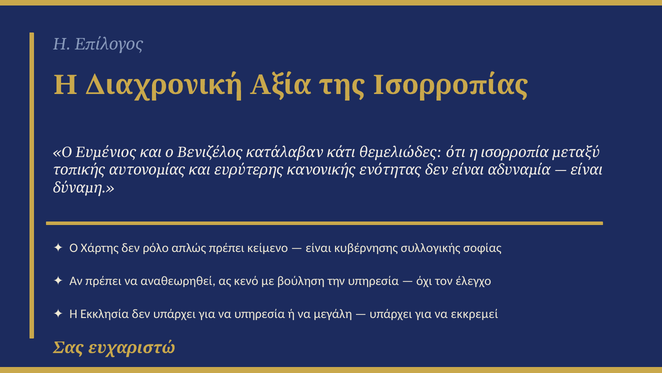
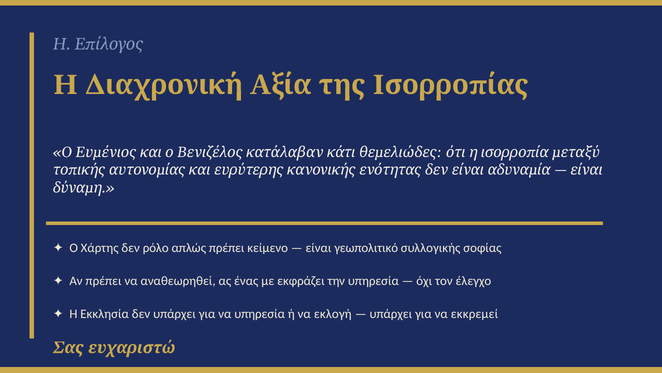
κυβέρνησης: κυβέρνησης -> γεωπολιτικό
κενό: κενό -> ένας
βούληση: βούληση -> εκφράζει
μεγάλη: μεγάλη -> εκλογή
